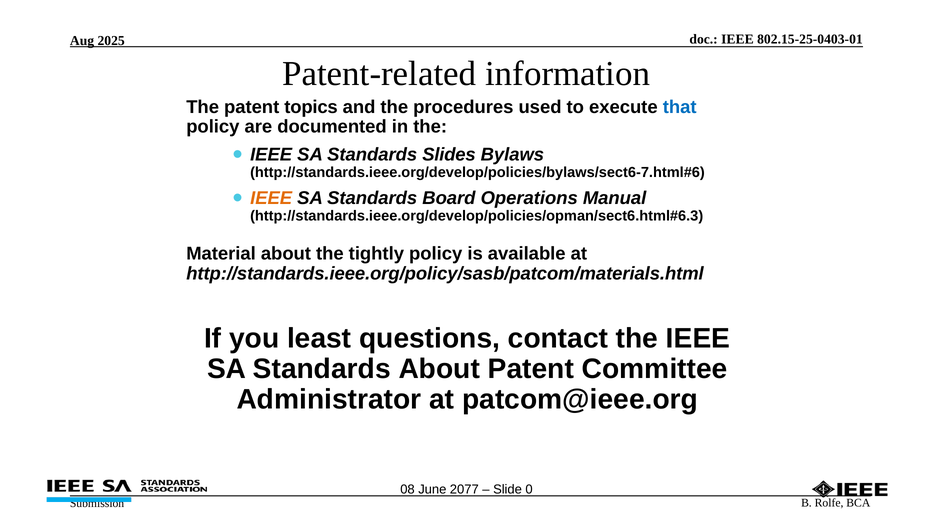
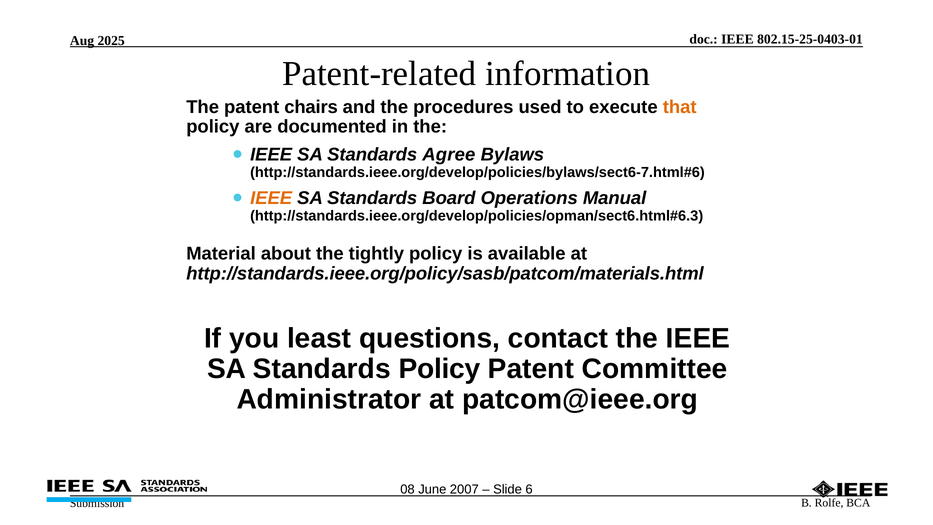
topics: topics -> chairs
that colour: blue -> orange
Slides: Slides -> Agree
Standards About: About -> Policy
2077: 2077 -> 2007
0: 0 -> 6
